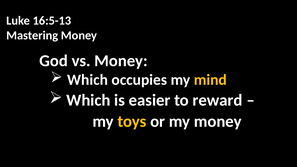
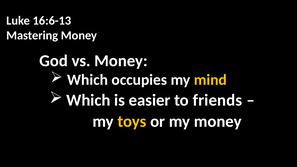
16:5-13: 16:5-13 -> 16:6-13
reward: reward -> friends
